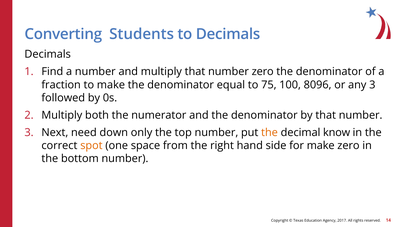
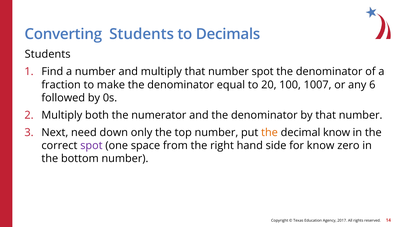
Decimals at (48, 54): Decimals -> Students
number zero: zero -> spot
75: 75 -> 20
8096: 8096 -> 1007
any 3: 3 -> 6
spot at (91, 145) colour: orange -> purple
for make: make -> know
